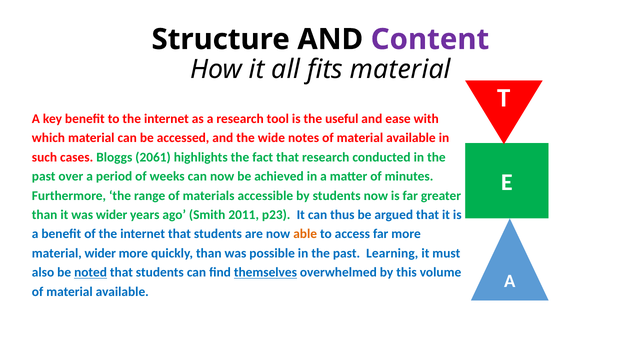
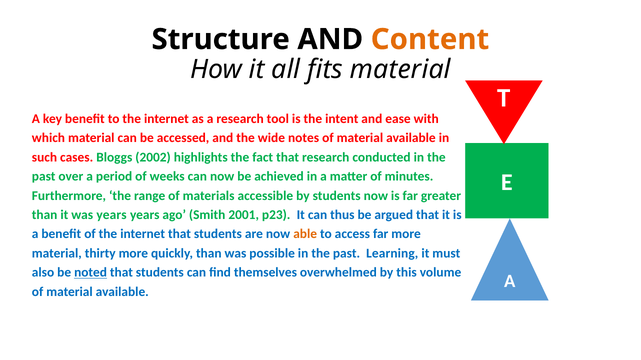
Content colour: purple -> orange
useful: useful -> intent
2061: 2061 -> 2002
was wider: wider -> years
2011: 2011 -> 2001
material wider: wider -> thirty
themselves underline: present -> none
